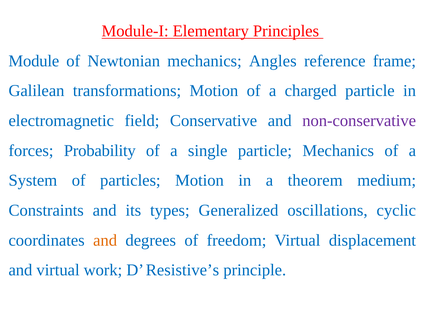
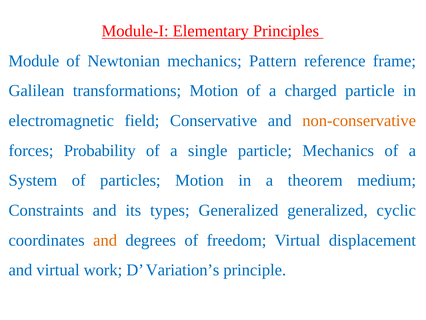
Angles: Angles -> Pattern
non-conservative colour: purple -> orange
Generalized oscillations: oscillations -> generalized
Resistive’s: Resistive’s -> Variation’s
